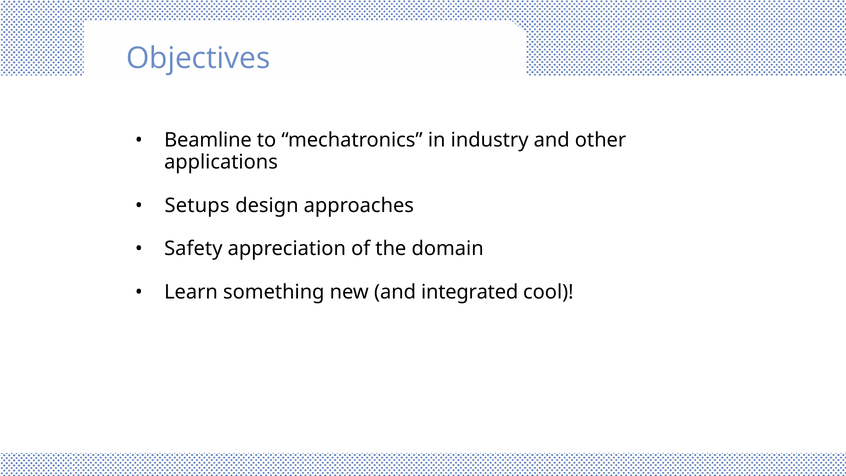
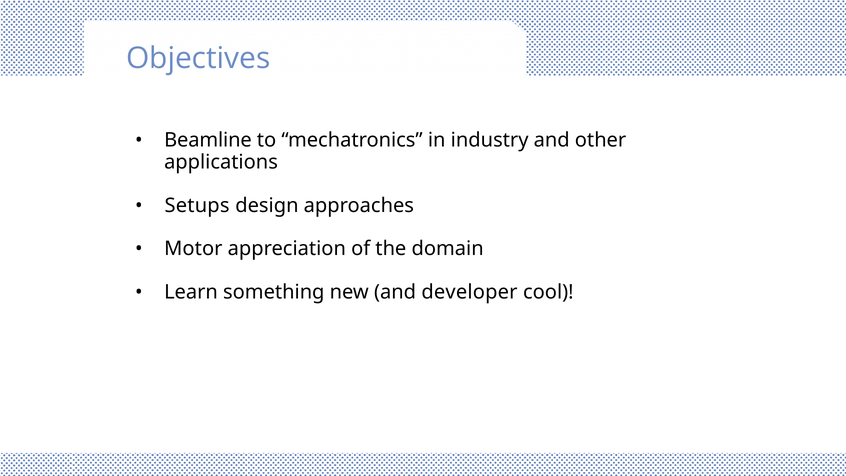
Safety: Safety -> Motor
integrated: integrated -> developer
